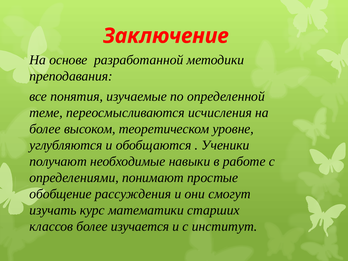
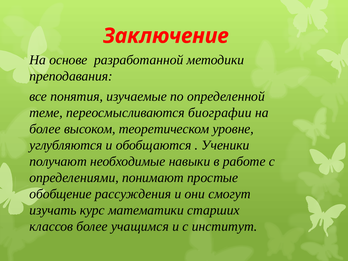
исчисления: исчисления -> биографии
изучается: изучается -> учащимся
